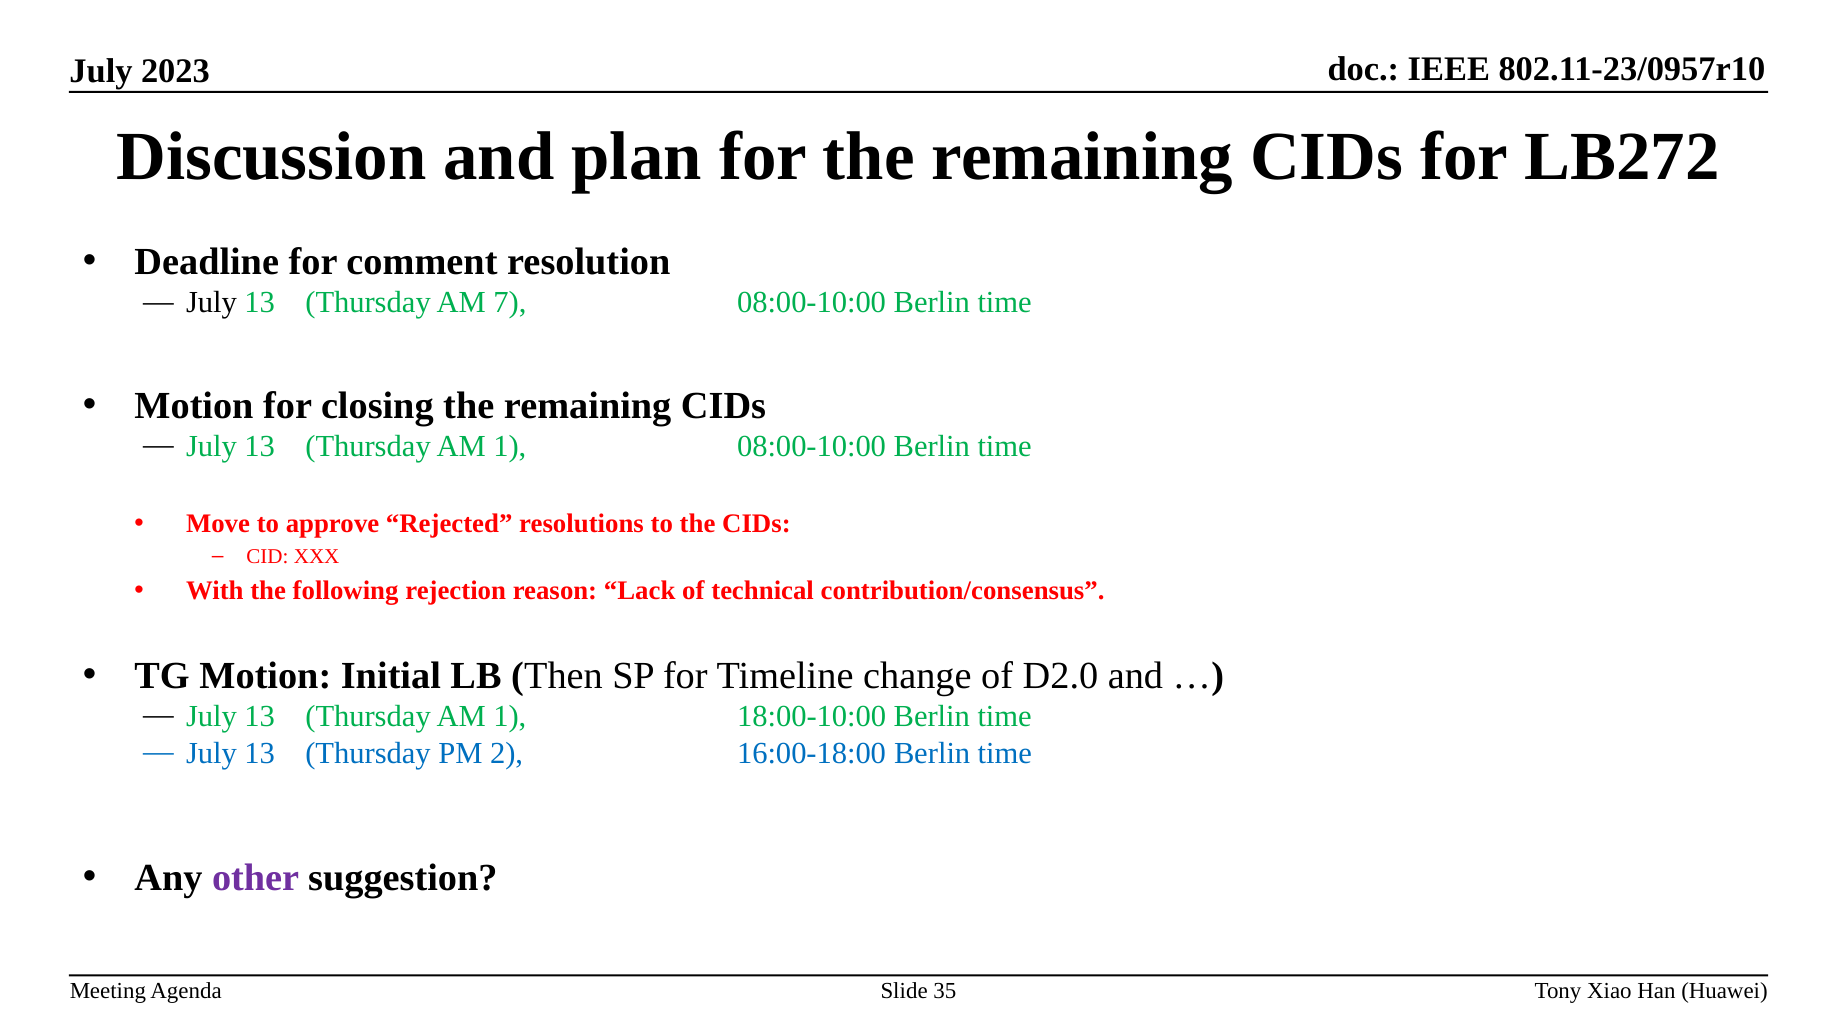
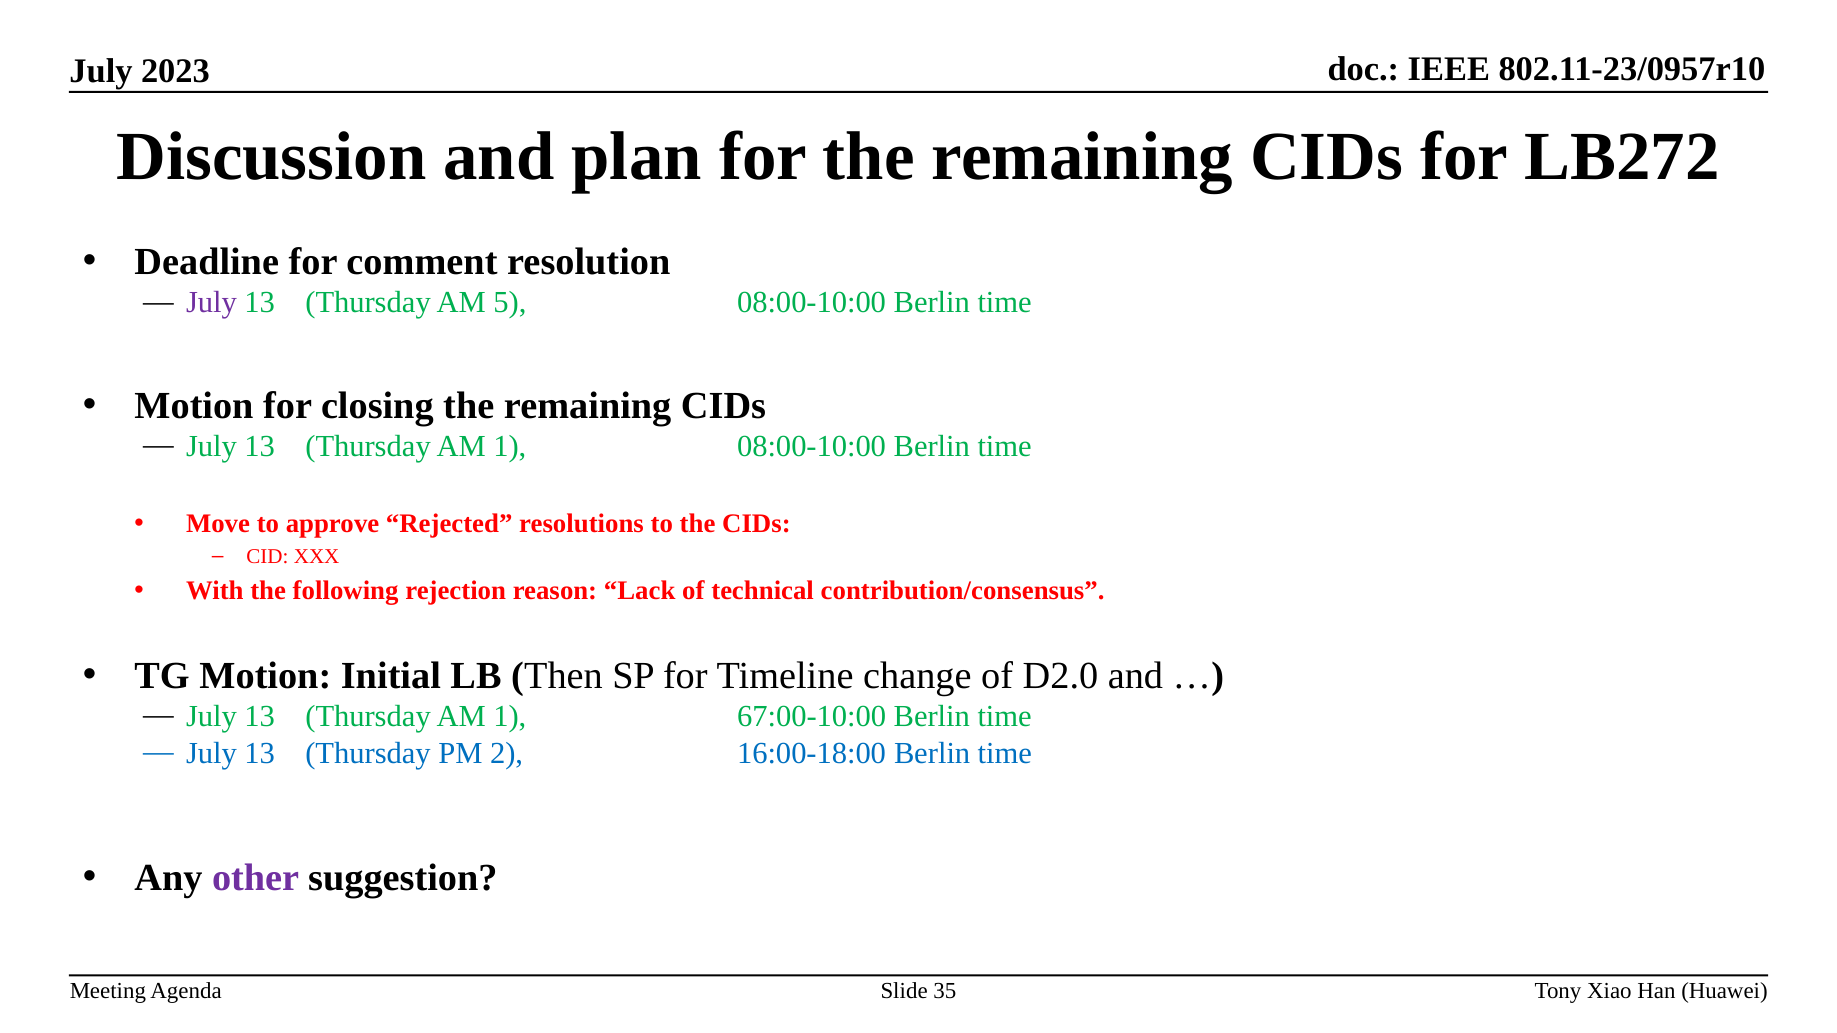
July at (212, 303) colour: black -> purple
7: 7 -> 5
18:00-10:00: 18:00-10:00 -> 67:00-10:00
